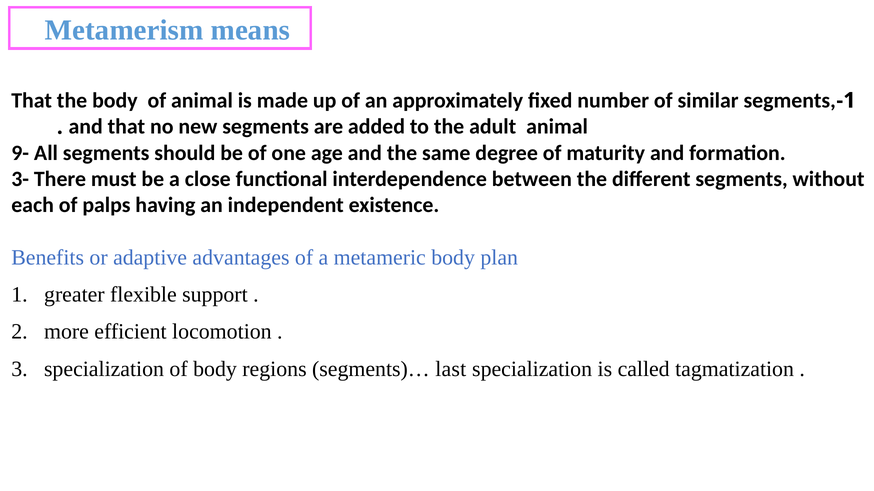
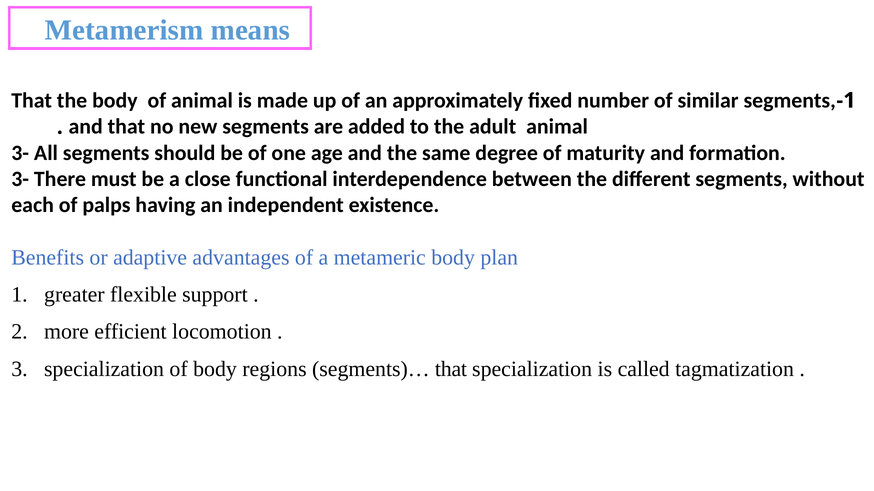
9- at (20, 153): 9- -> 3-
segments)… last: last -> that
